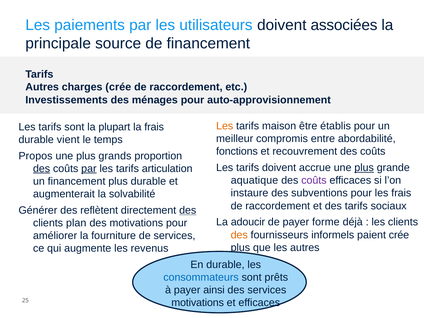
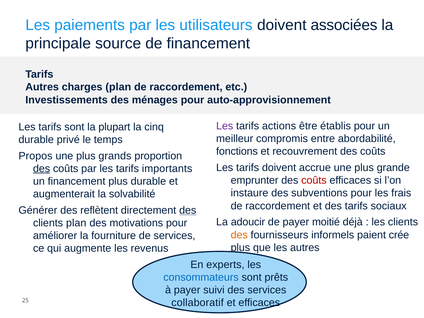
charges crée: crée -> plan
Les at (225, 126) colour: orange -> purple
maison: maison -> actions
la frais: frais -> cinq
vient: vient -> privé
plus at (364, 168) underline: present -> none
par at (89, 169) underline: present -> none
articulation: articulation -> importants
aquatique: aquatique -> emprunter
coûts at (314, 180) colour: purple -> red
forme: forme -> moitié
En durable: durable -> experts
ainsi: ainsi -> suivi
motivations at (198, 303): motivations -> collaboratif
